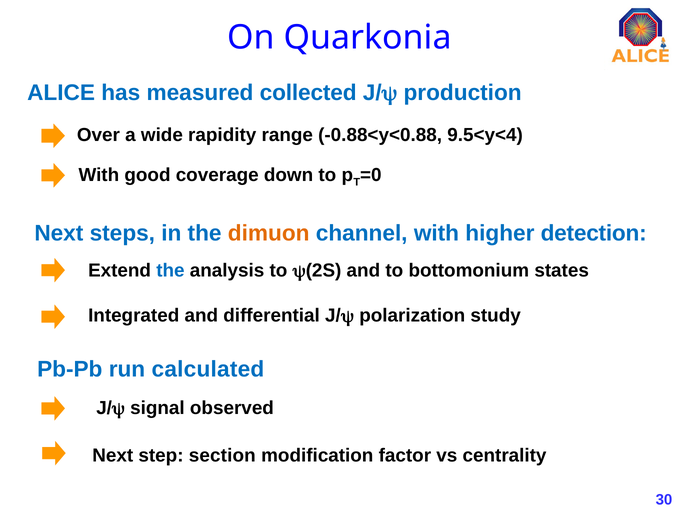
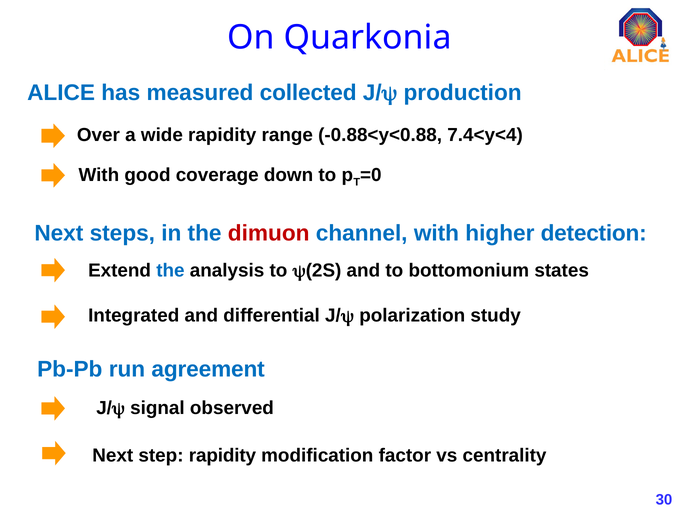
9.5<y<4: 9.5<y<4 -> 7.4<y<4
dimuon colour: orange -> red
calculated: calculated -> agreement
step section: section -> rapidity
